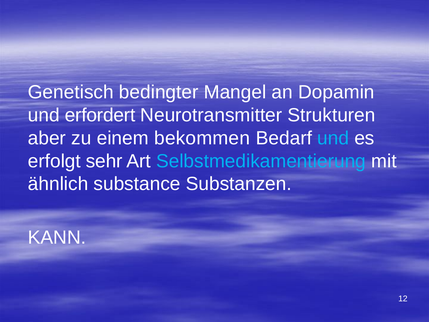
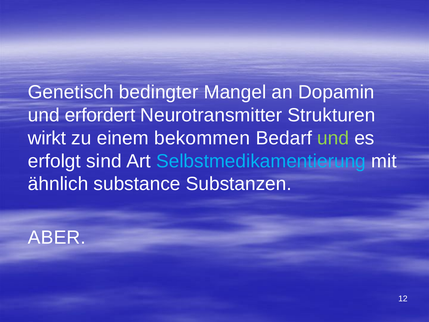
aber: aber -> wirkt
und at (333, 138) colour: light blue -> light green
sehr: sehr -> sind
KANN: KANN -> ABER
